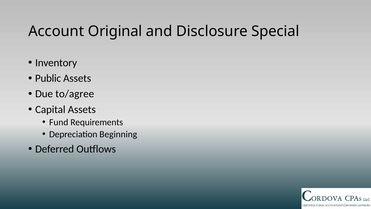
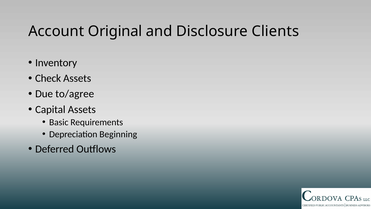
Special: Special -> Clients
Public: Public -> Check
Fund: Fund -> Basic
